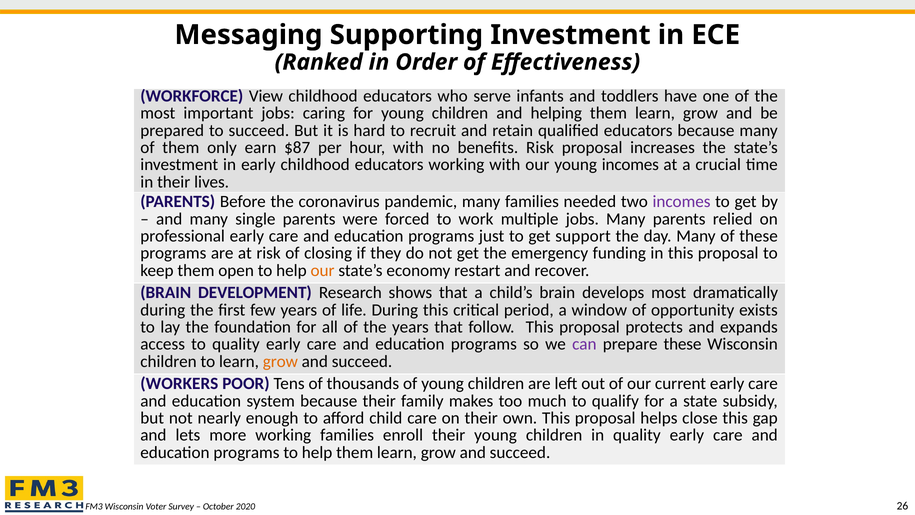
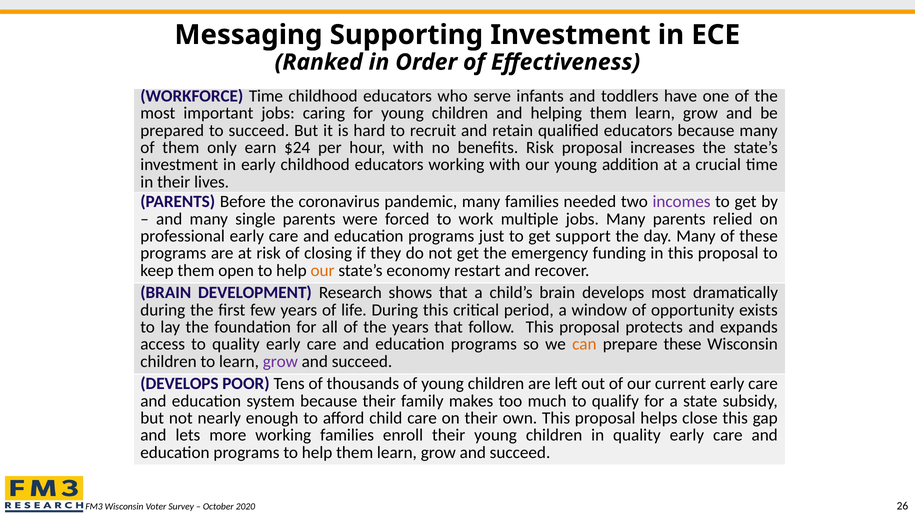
WORKFORCE View: View -> Time
$87: $87 -> $24
young incomes: incomes -> addition
can colour: purple -> orange
grow at (280, 361) colour: orange -> purple
WORKERS at (179, 383): WORKERS -> DEVELOPS
